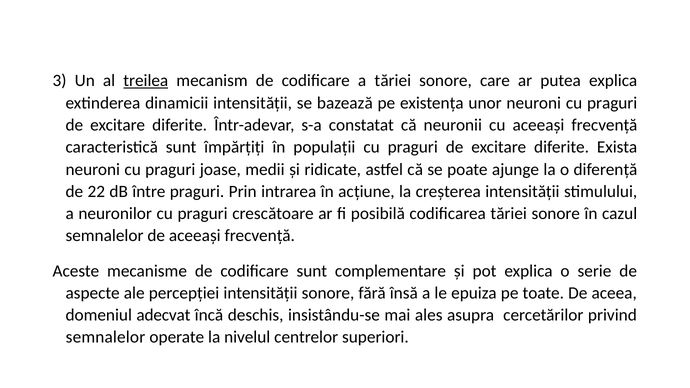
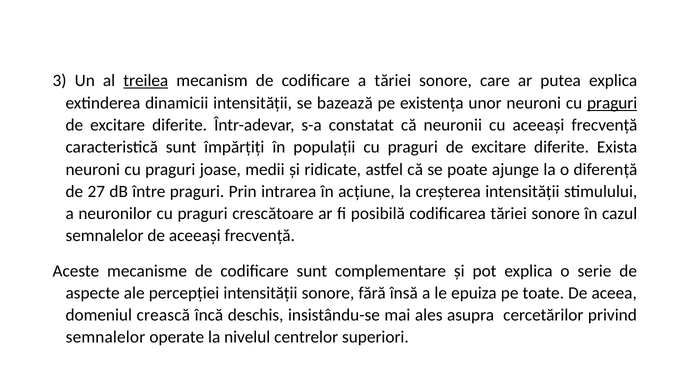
praguri at (612, 103) underline: none -> present
22: 22 -> 27
adecvat: adecvat -> crească
